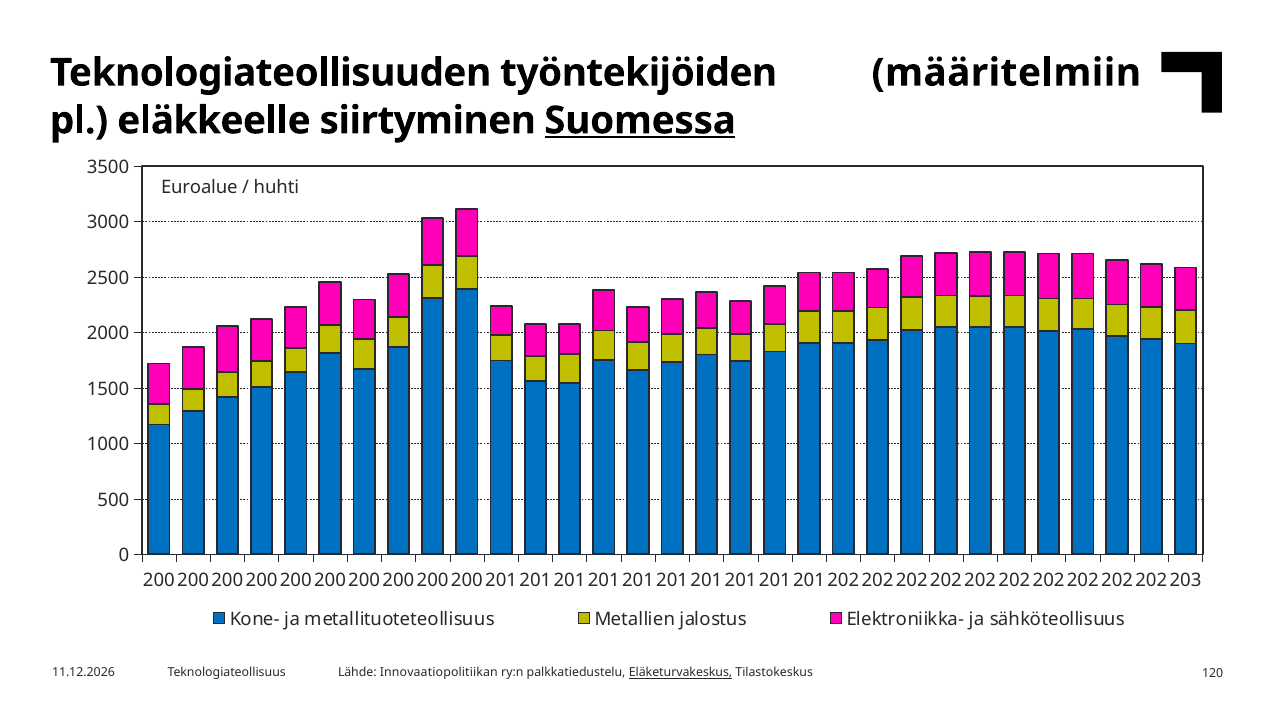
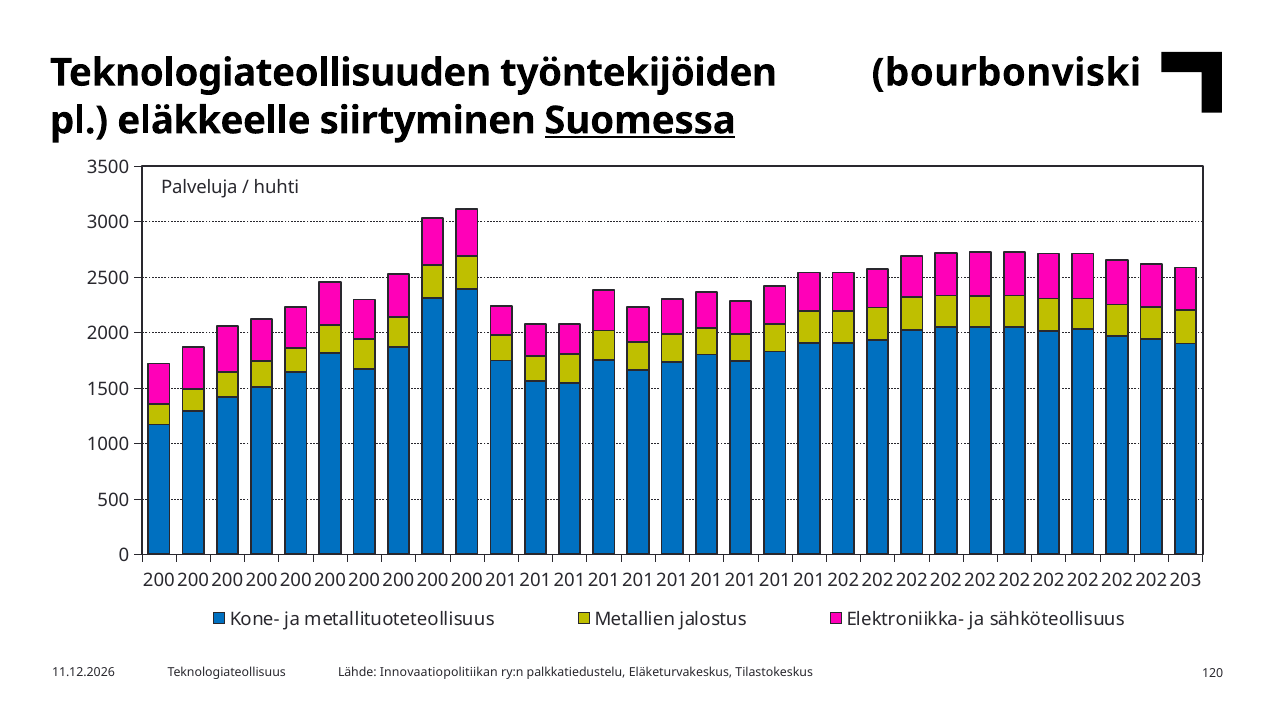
määritelmiin: määritelmiin -> bourbonviski
Euroalue: Euroalue -> Palveluja
Eläketurvakeskus underline: present -> none
